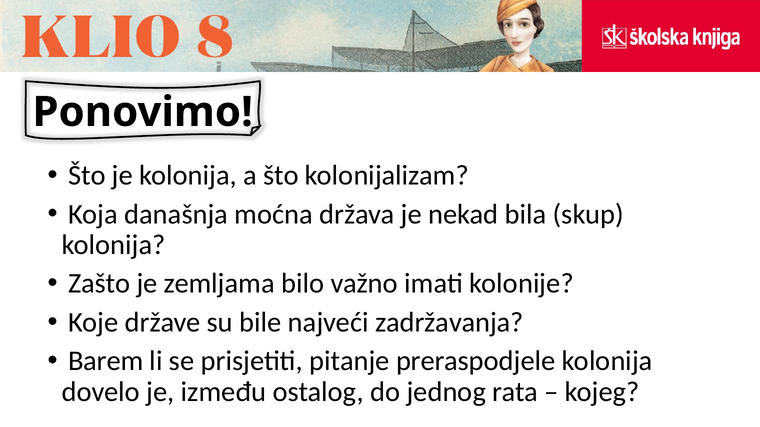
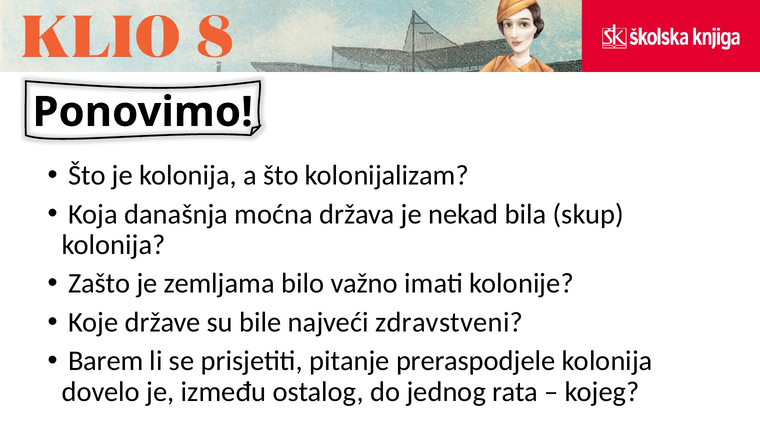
zadržavanja: zadržavanja -> zdravstveni
